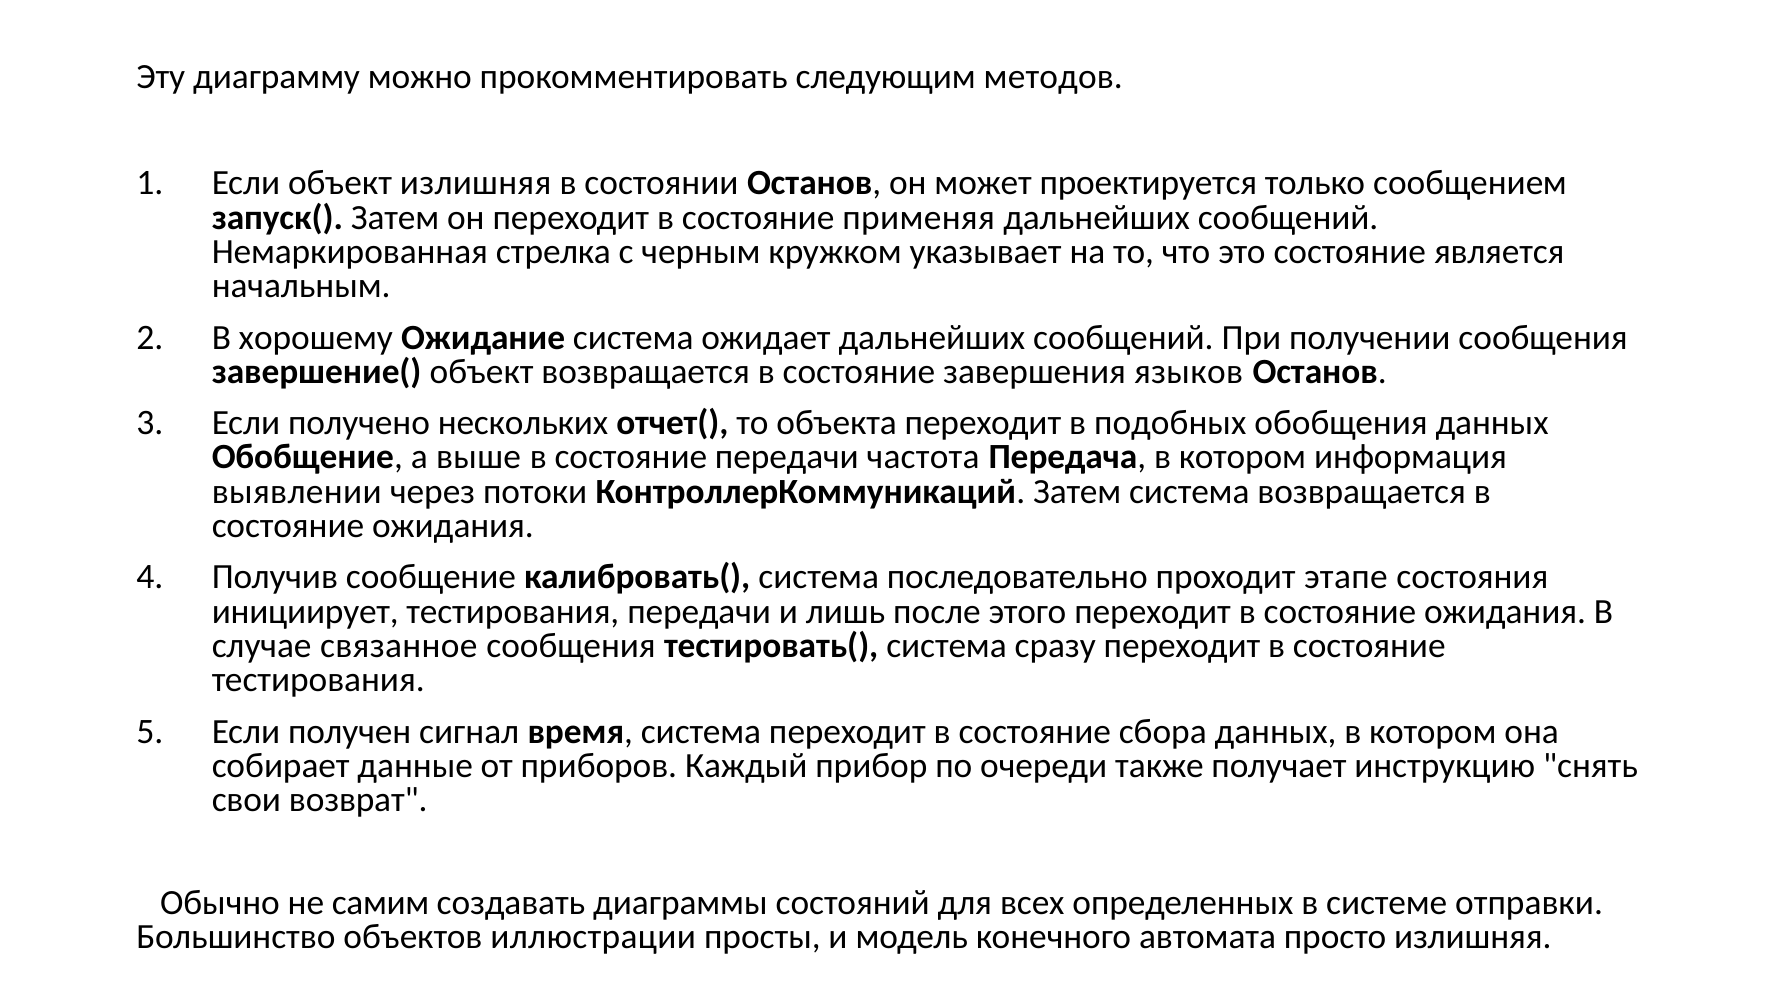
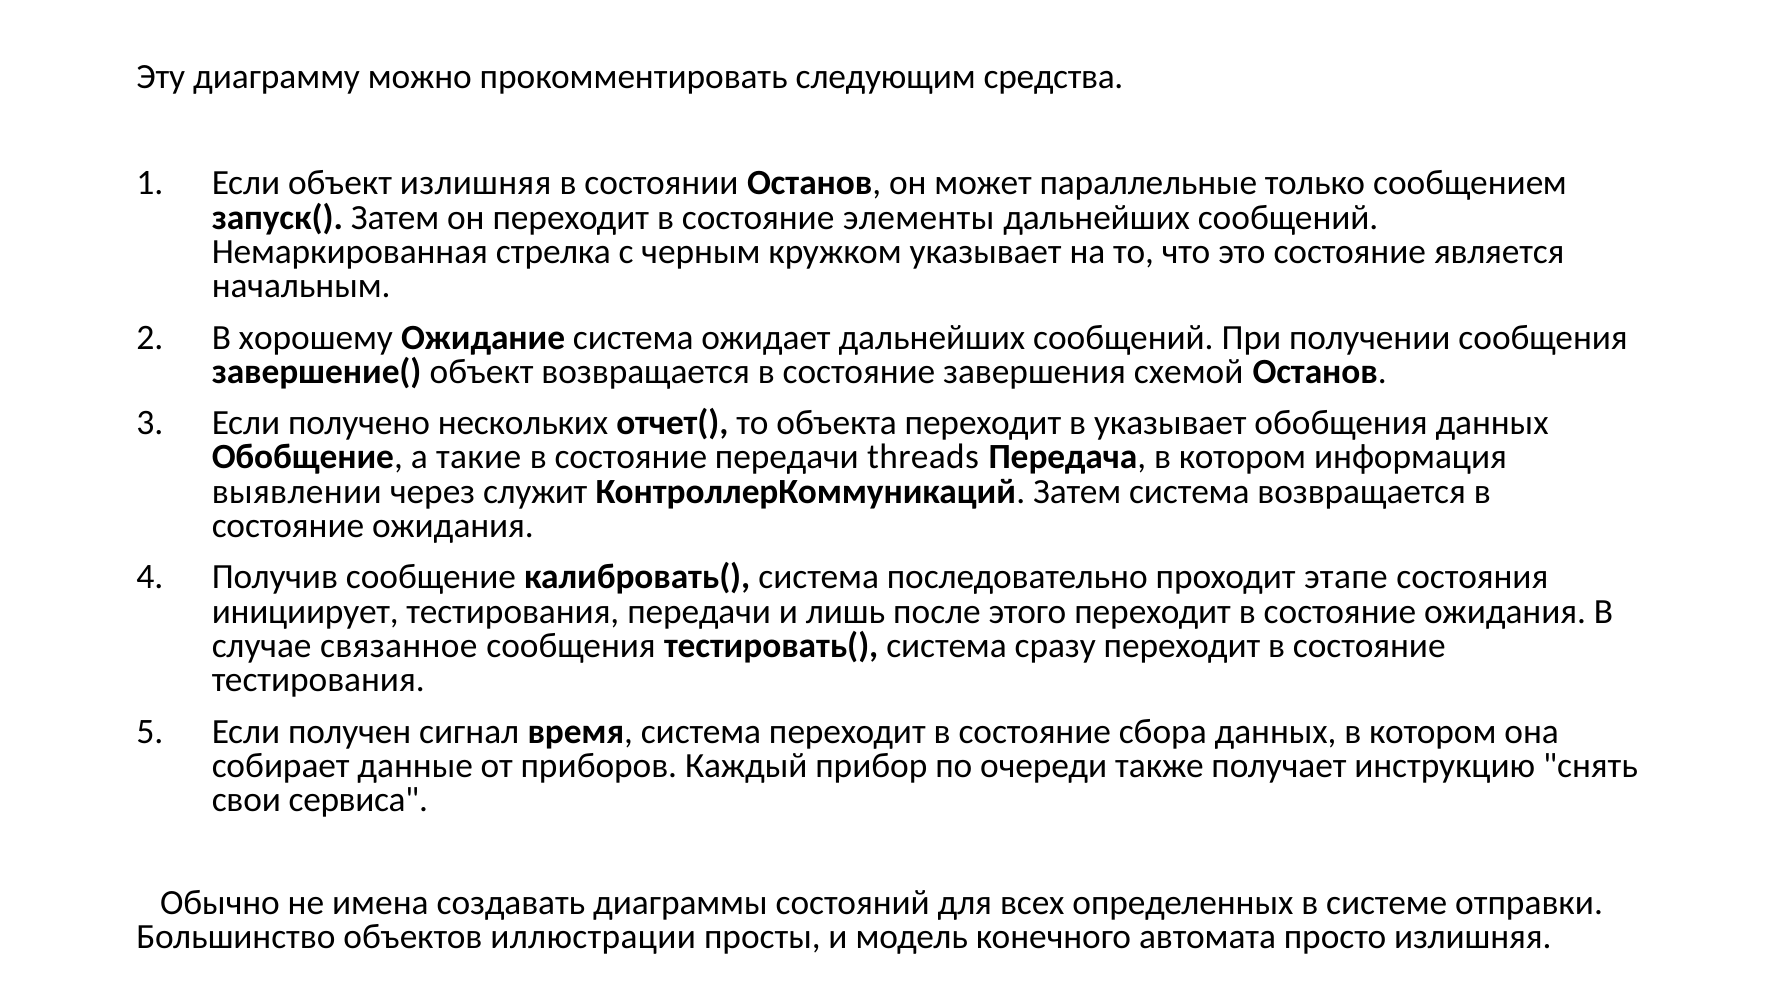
методов: методов -> средства
проектируется: проектируется -> параллельные
применяя: применяя -> элементы
языков: языков -> схемой
в подобных: подобных -> указывает
выше: выше -> такие
частота: частота -> threads
потоки: потоки -> служит
возврат: возврат -> сервиса
самим: самим -> имена
